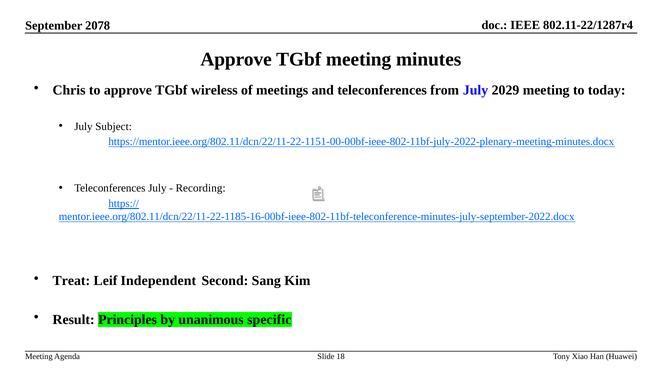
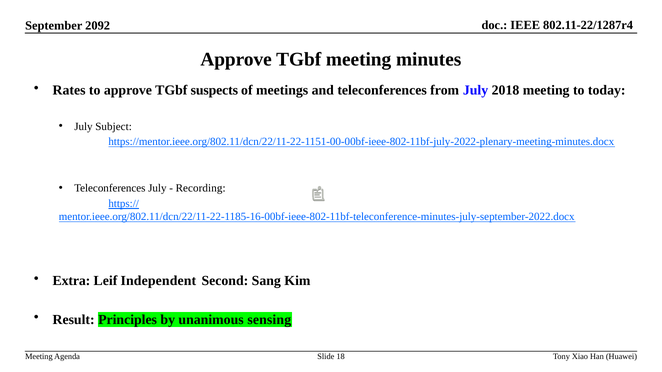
2078: 2078 -> 2092
Chris: Chris -> Rates
wireless: wireless -> suspects
2029: 2029 -> 2018
Treat: Treat -> Extra
specific: specific -> sensing
